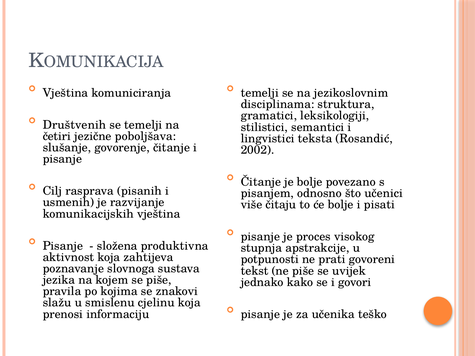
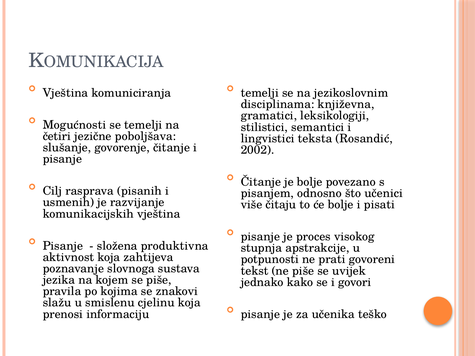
struktura: struktura -> književna
Društvenih: Društvenih -> Mogućnosti
